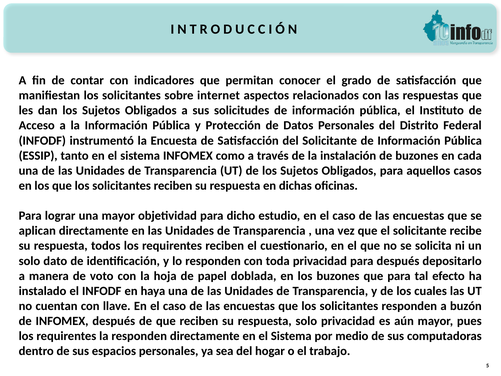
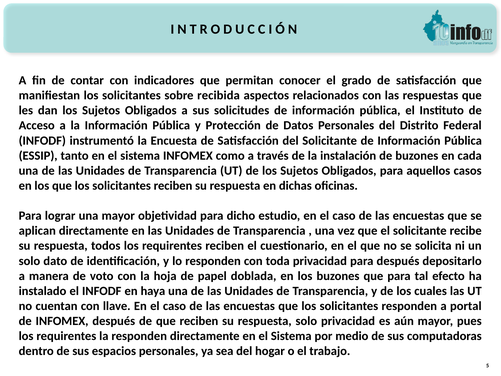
internet: internet -> recibida
buzón: buzón -> portal
